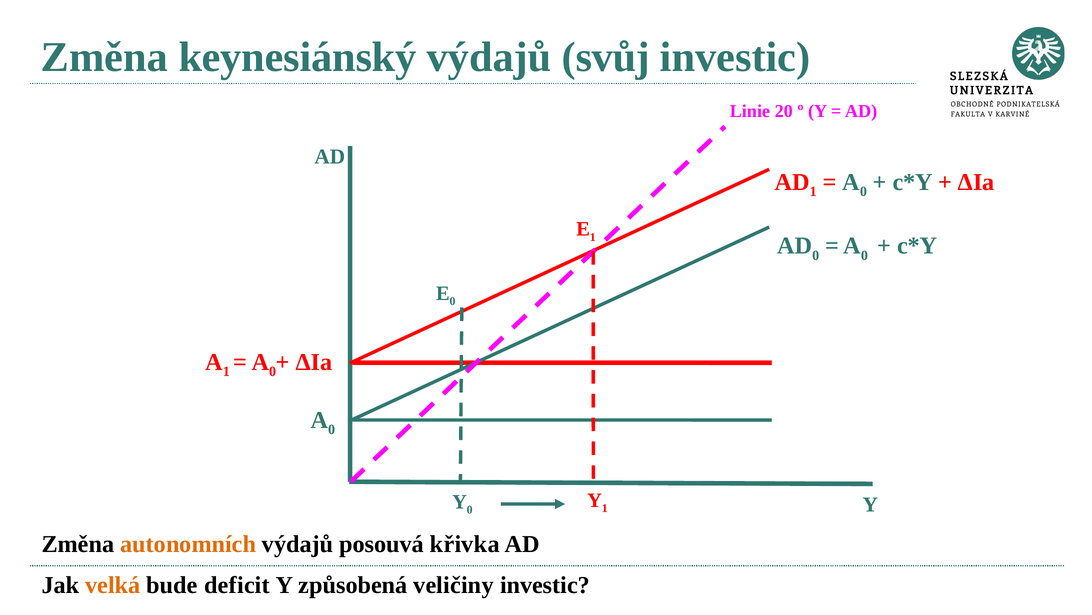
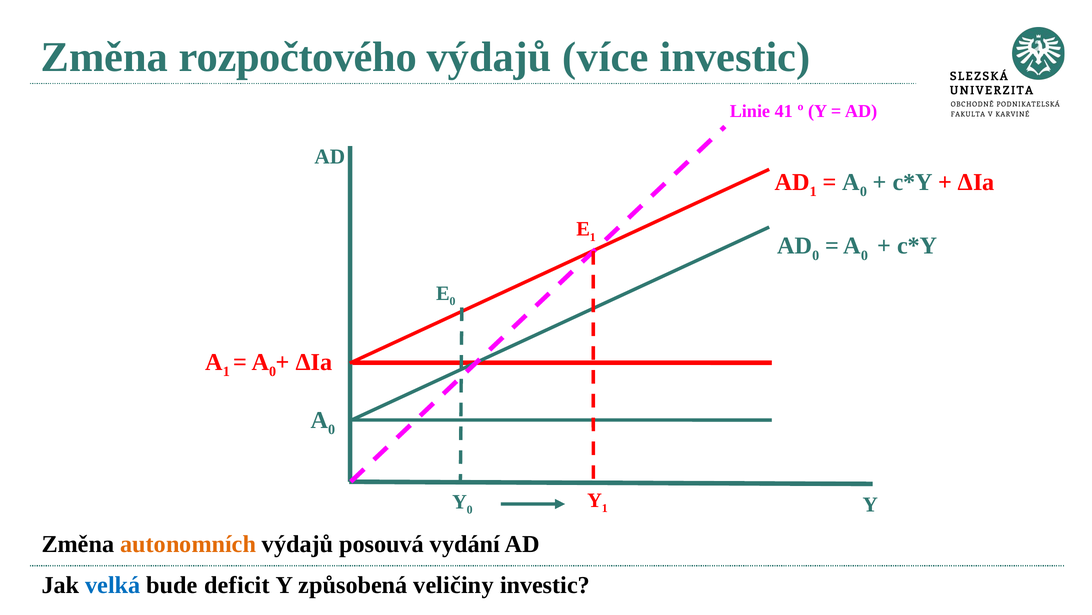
keynesiánský: keynesiánský -> rozpočtového
svůj: svůj -> více
20: 20 -> 41
křivka: křivka -> vydání
velká colour: orange -> blue
